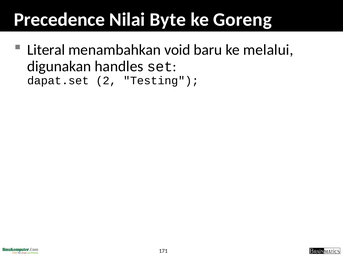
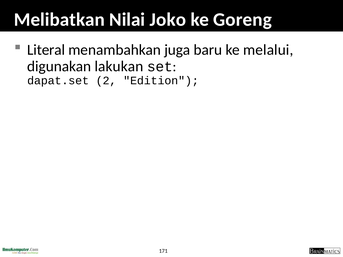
Precedence: Precedence -> Melibatkan
Byte: Byte -> Joko
void: void -> juga
handles: handles -> lakukan
Testing: Testing -> Edition
